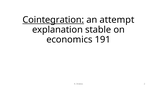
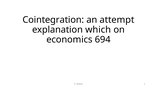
Cointegration underline: present -> none
stable: stable -> which
191: 191 -> 694
